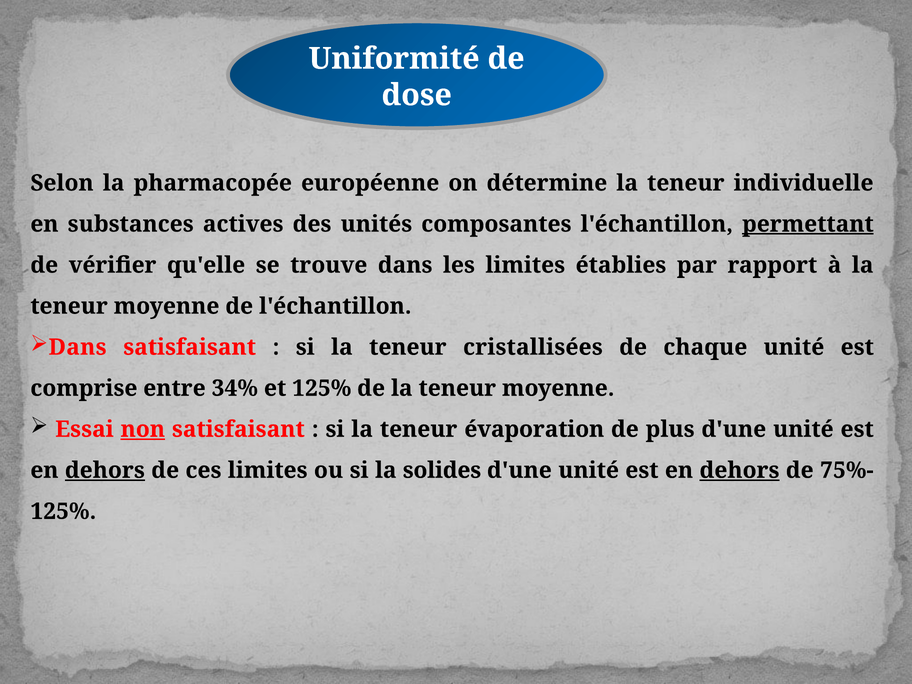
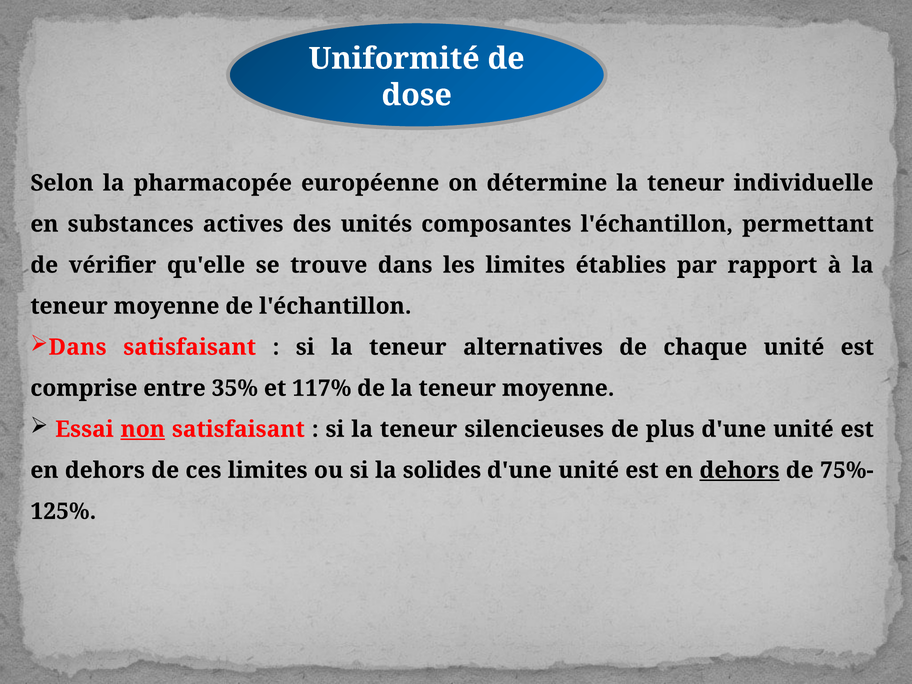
permettant underline: present -> none
cristallisées: cristallisées -> alternatives
34%: 34% -> 35%
et 125%: 125% -> 117%
évaporation: évaporation -> silencieuses
dehors at (105, 470) underline: present -> none
